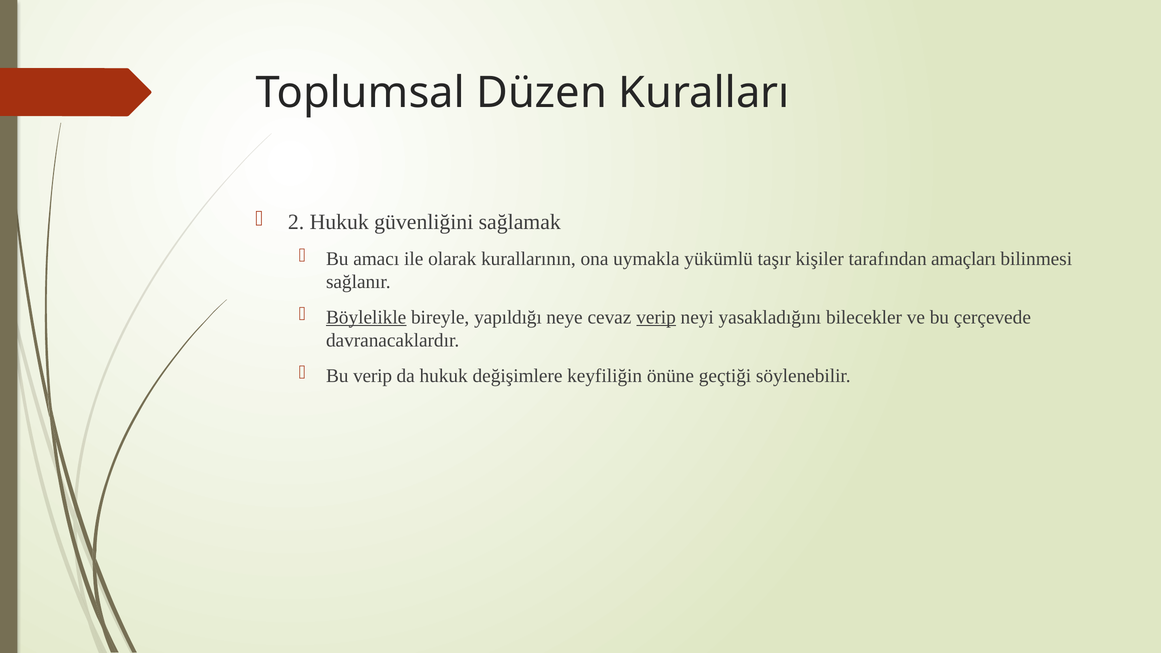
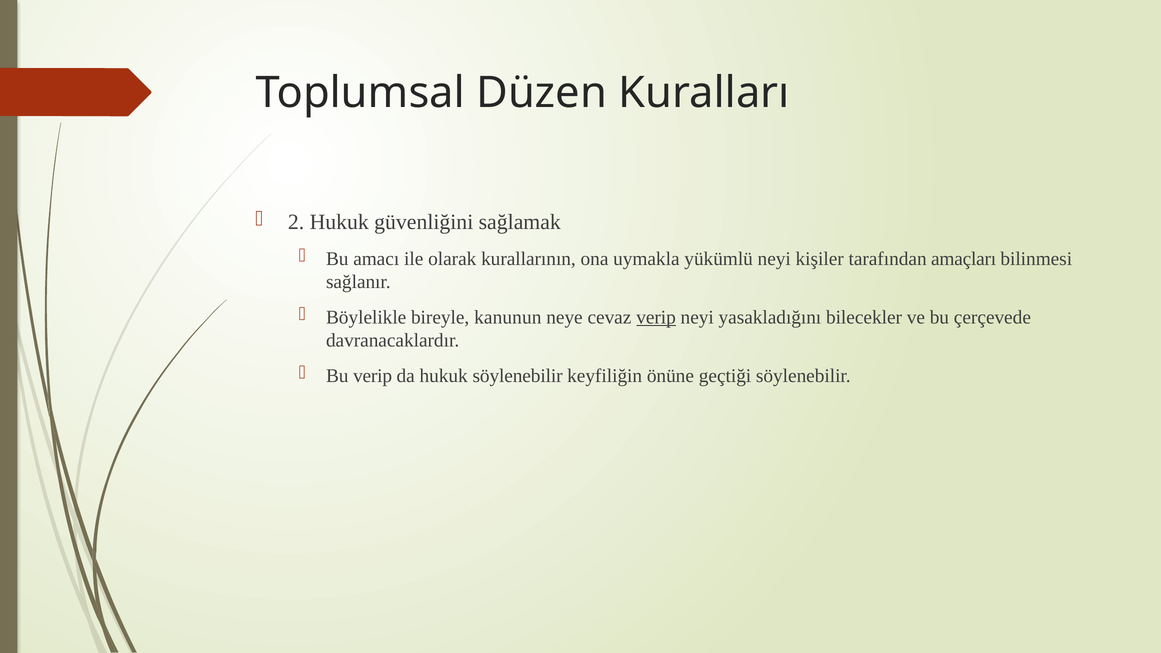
yükümlü taşır: taşır -> neyi
Böylelikle underline: present -> none
yapıldığı: yapıldığı -> kanunun
hukuk değişimlere: değişimlere -> söylenebilir
